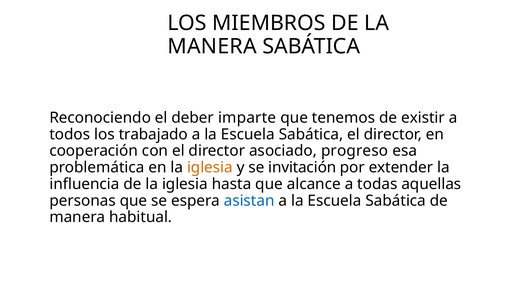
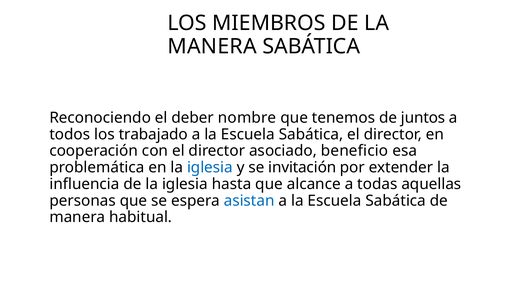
imparte: imparte -> nombre
existir: existir -> juntos
progreso: progreso -> beneficio
iglesia at (210, 167) colour: orange -> blue
